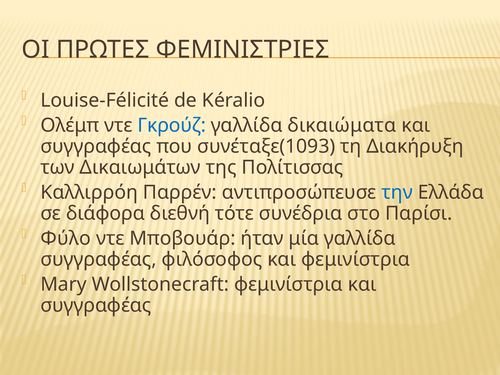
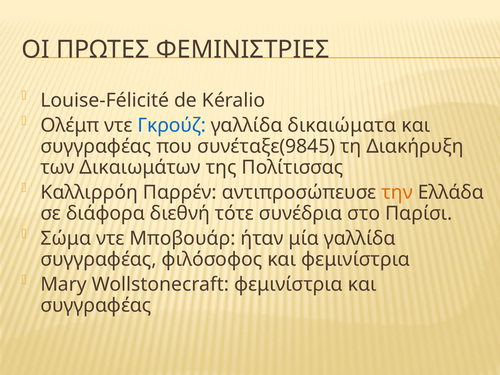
συνέταξε(1093: συνέταξε(1093 -> συνέταξε(9845
την colour: blue -> orange
Φύλο: Φύλο -> Σώμα
